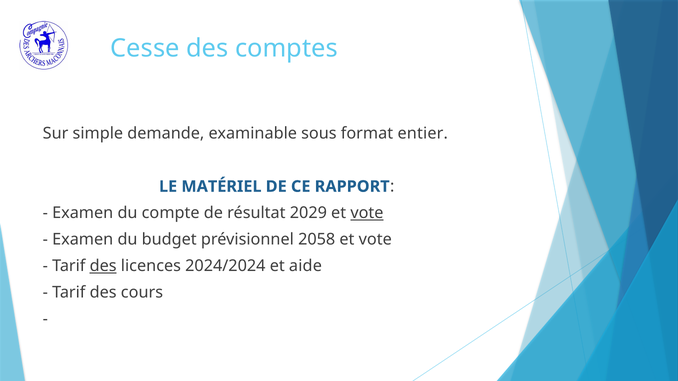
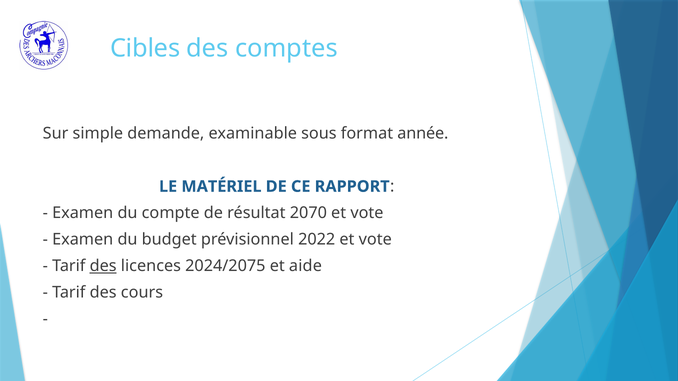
Cesse: Cesse -> Cibles
entier: entier -> année
2029: 2029 -> 2070
vote at (367, 213) underline: present -> none
2058: 2058 -> 2022
2024/2024: 2024/2024 -> 2024/2075
